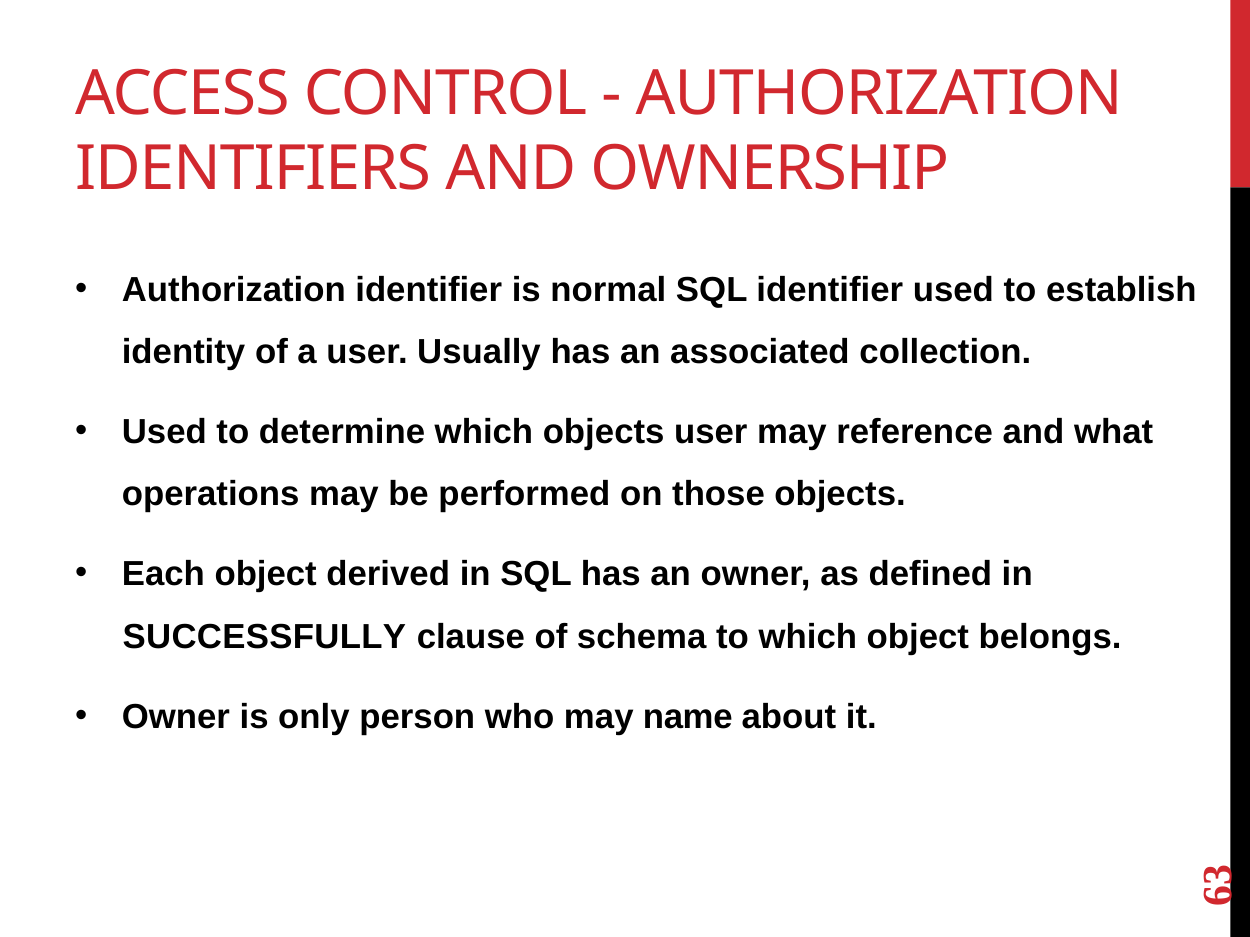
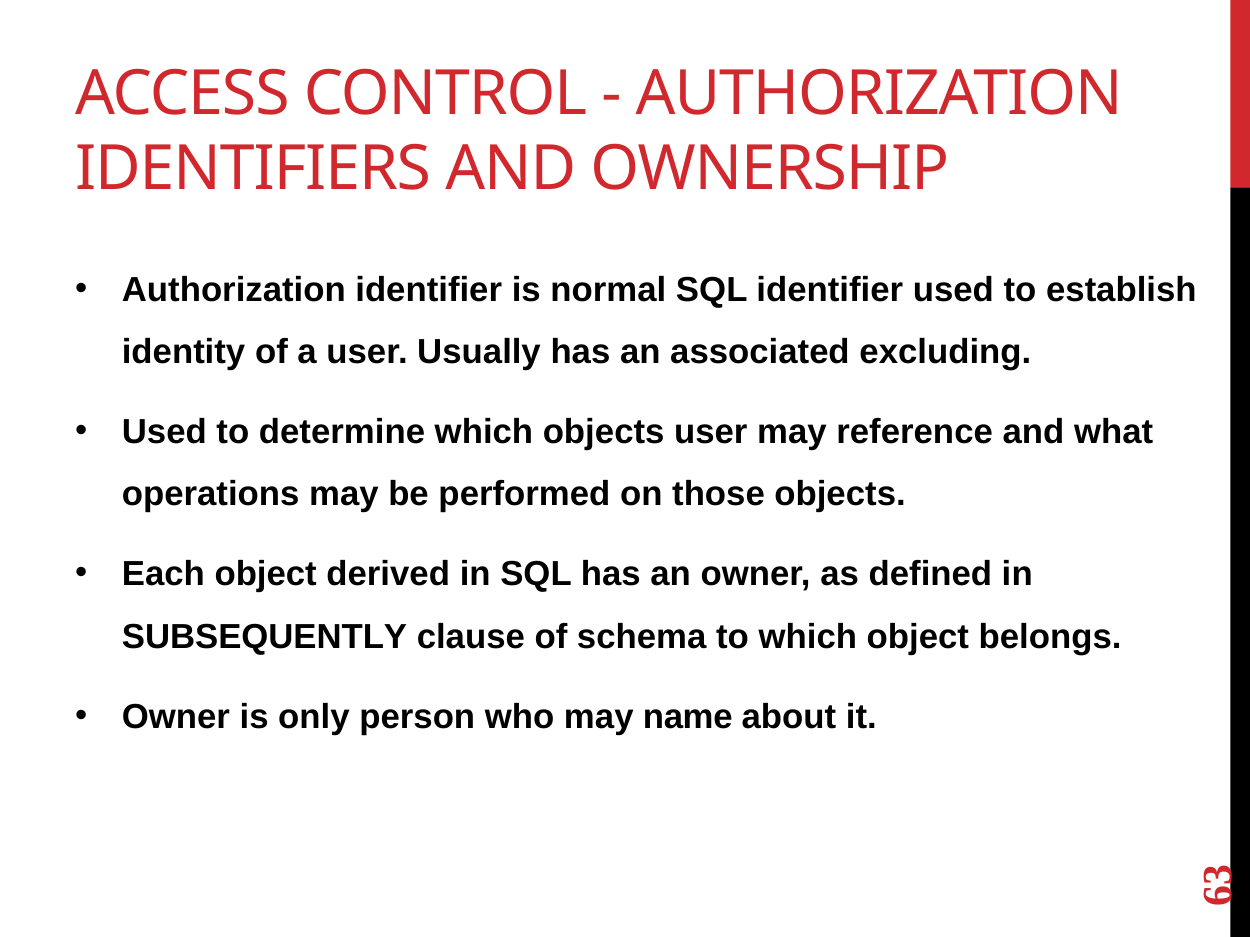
collection: collection -> excluding
SUCCESSFULLY: SUCCESSFULLY -> SUBSEQUENTLY
